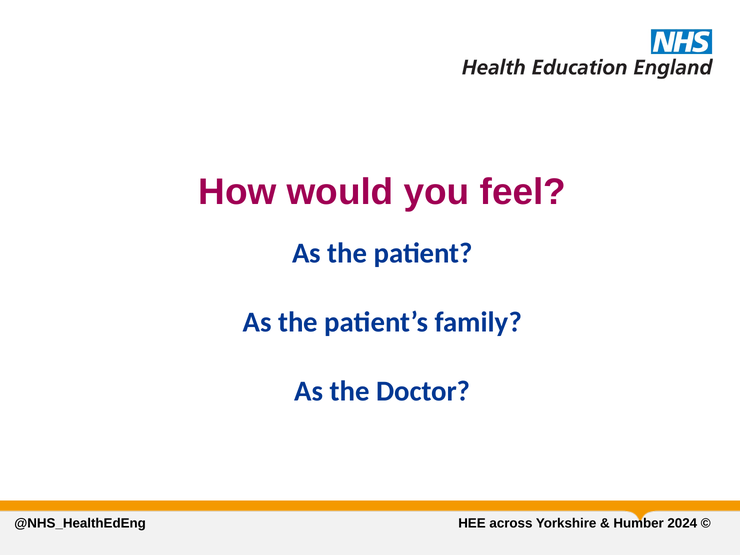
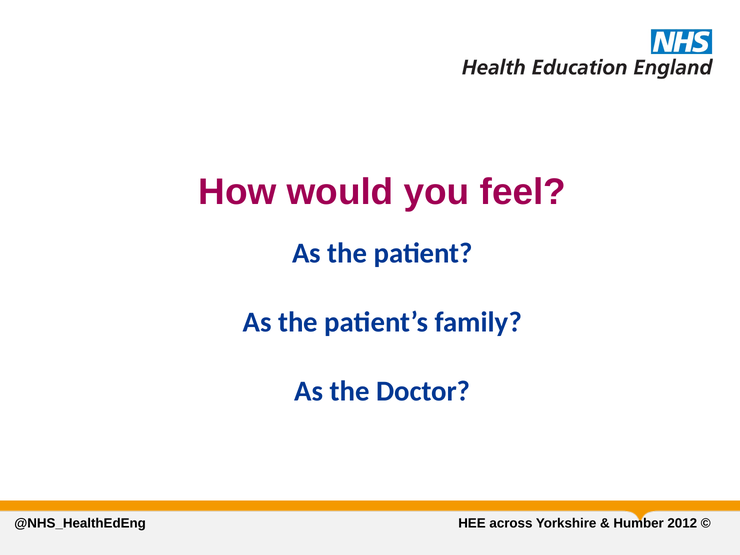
2024: 2024 -> 2012
